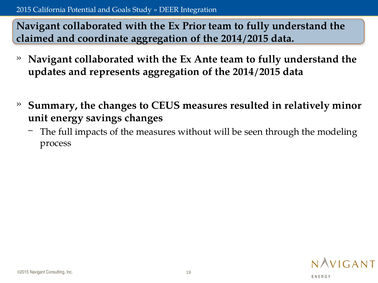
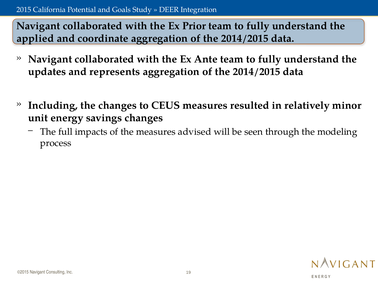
claimed: claimed -> applied
Summary: Summary -> Including
without: without -> advised
